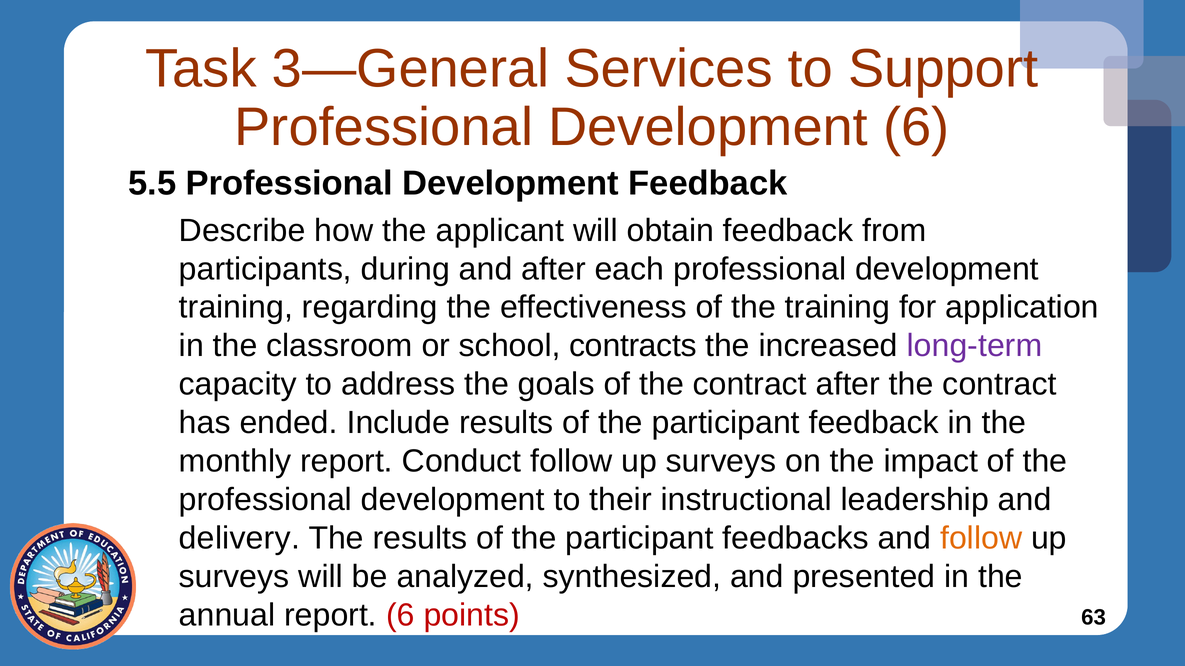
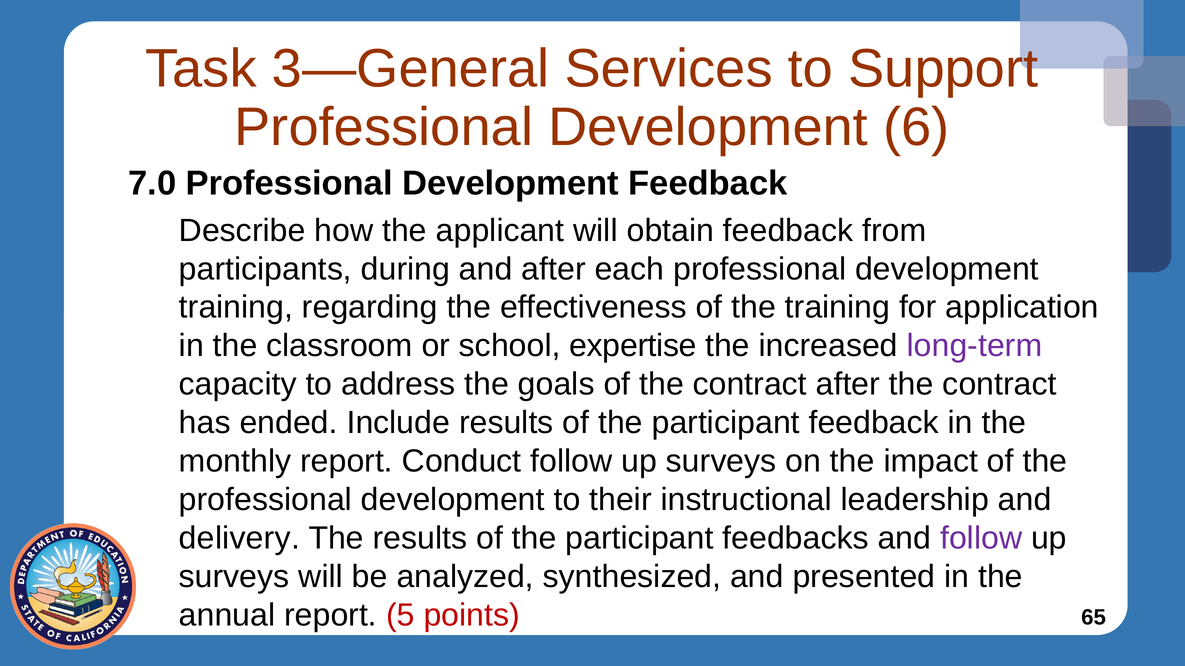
5.5: 5.5 -> 7.0
contracts: contracts -> expertise
follow at (981, 539) colour: orange -> purple
report 6: 6 -> 5
63: 63 -> 65
